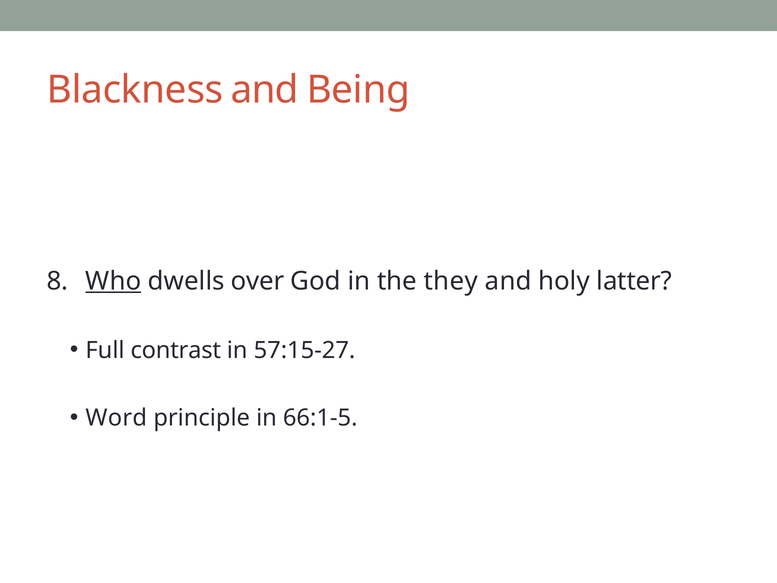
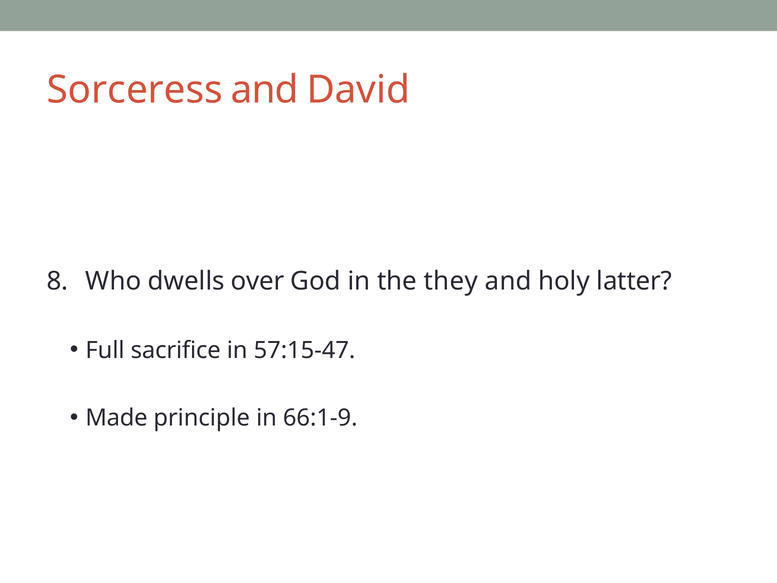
Blackness: Blackness -> Sorceress
Being: Being -> David
Who underline: present -> none
contrast: contrast -> sacrifice
57:15-27: 57:15-27 -> 57:15-47
Word: Word -> Made
66:1-5: 66:1-5 -> 66:1-9
